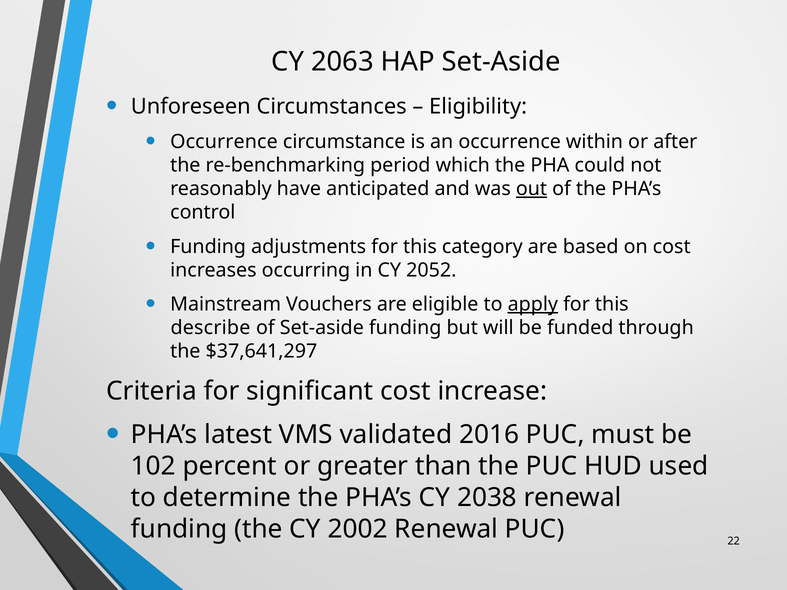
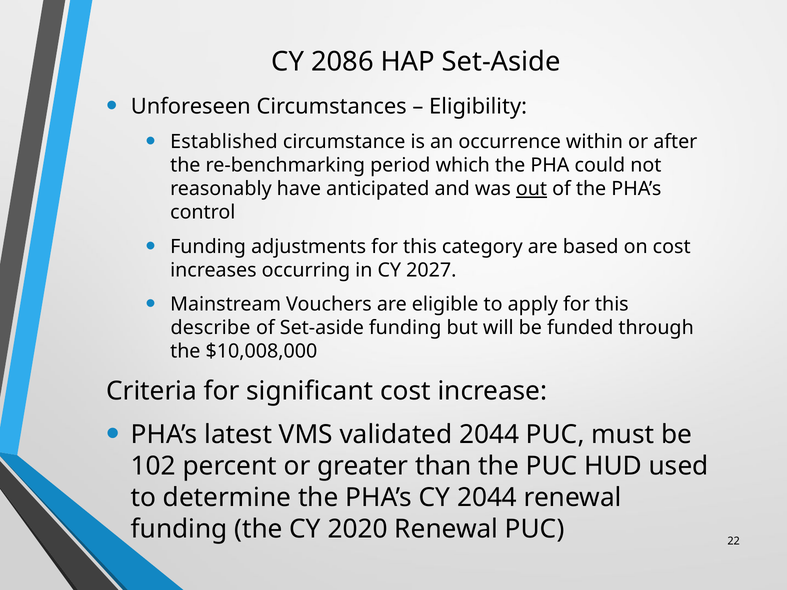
2063: 2063 -> 2086
Occurrence at (224, 142): Occurrence -> Established
2052: 2052 -> 2027
apply underline: present -> none
$37,641,297: $37,641,297 -> $10,008,000
validated 2016: 2016 -> 2044
CY 2038: 2038 -> 2044
2002: 2002 -> 2020
